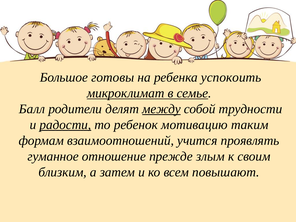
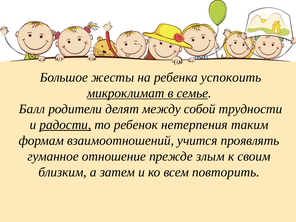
готовы: готовы -> жесты
между underline: present -> none
мотивацию: мотивацию -> нетерпения
повышают: повышают -> повторить
